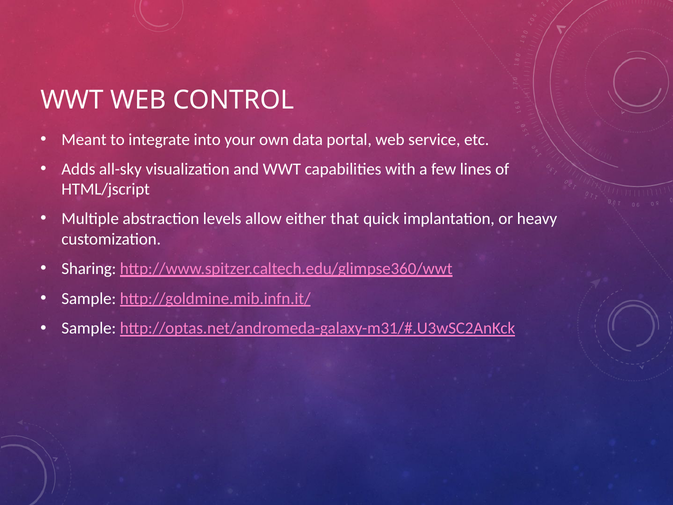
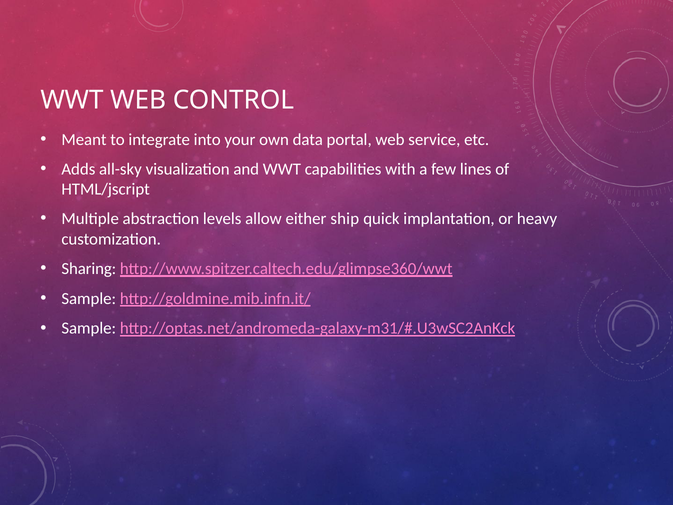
that: that -> ship
